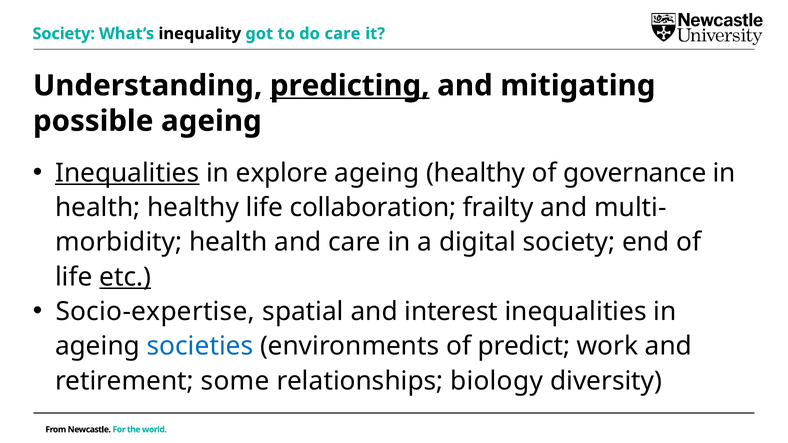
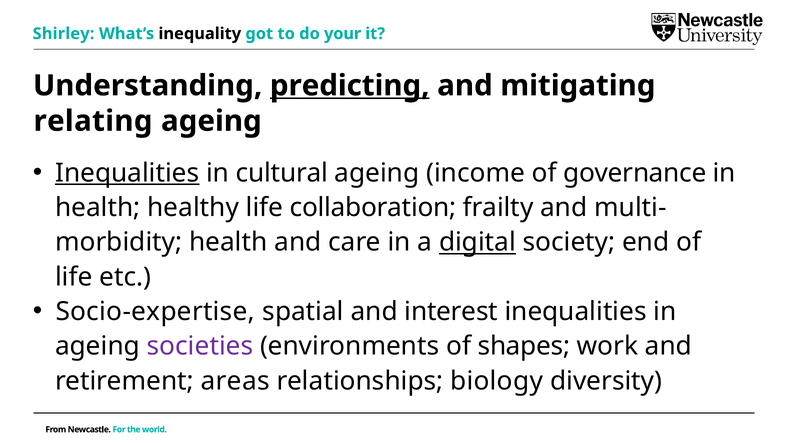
Society at (64, 34): Society -> Shirley
do care: care -> your
possible: possible -> relating
explore: explore -> cultural
ageing healthy: healthy -> income
digital underline: none -> present
etc underline: present -> none
societies colour: blue -> purple
predict: predict -> shapes
some: some -> areas
